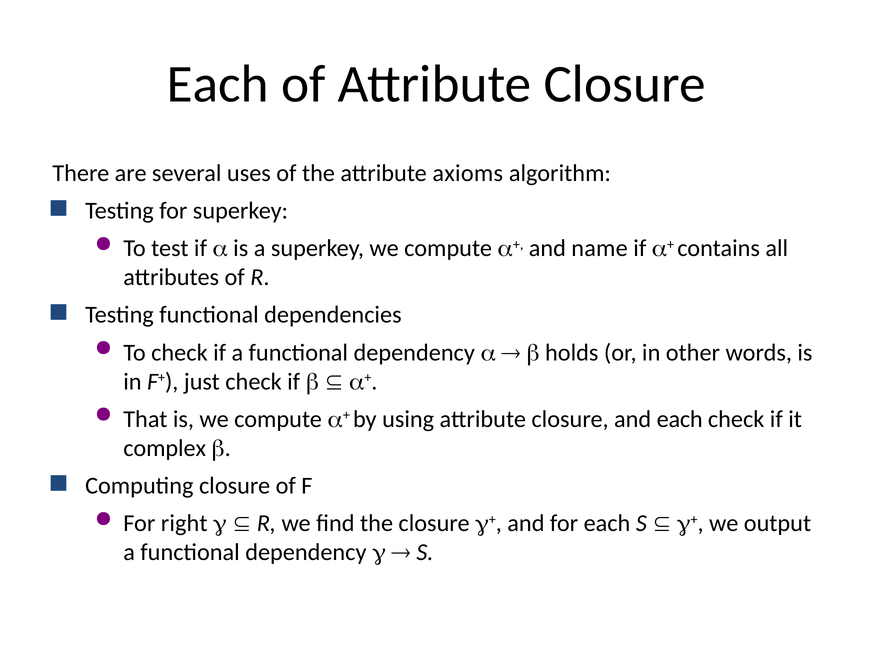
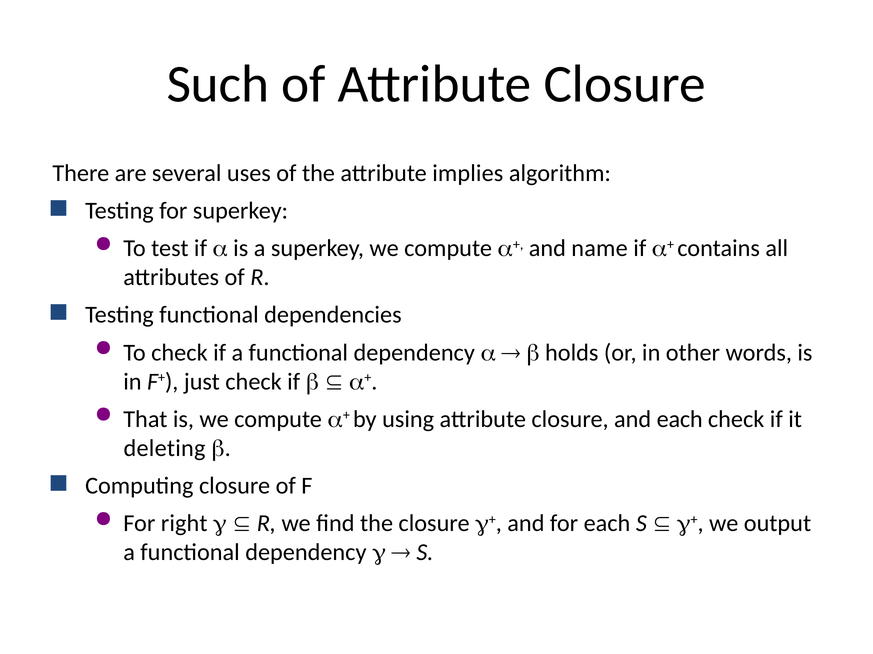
Each at (218, 85): Each -> Such
axioms: axioms -> implies
complex: complex -> deleting
